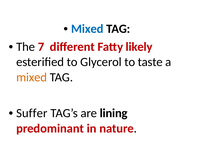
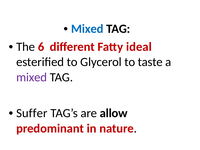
7: 7 -> 6
likely: likely -> ideal
mixed at (32, 77) colour: orange -> purple
lining: lining -> allow
